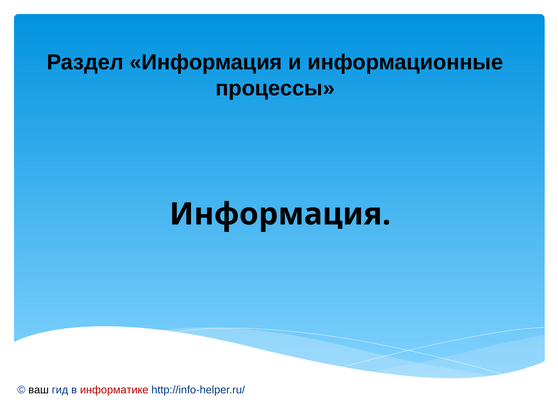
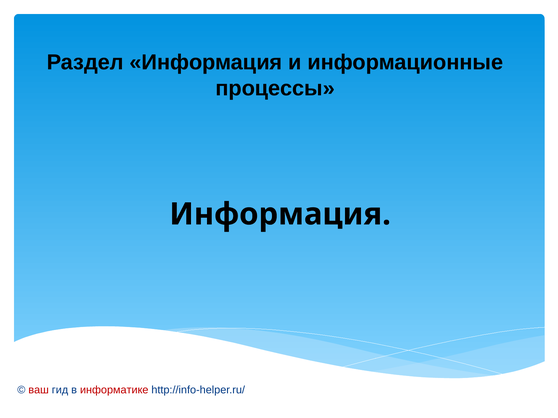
ваш colour: black -> red
